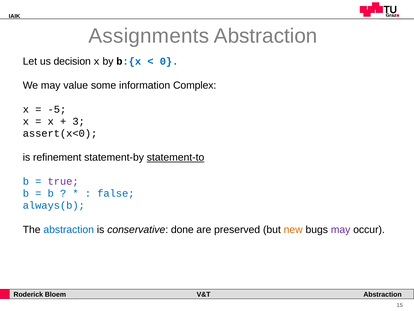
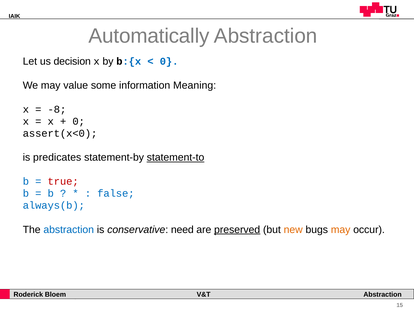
Assignments: Assignments -> Automatically
Complex: Complex -> Meaning
-5: -5 -> -8
3 at (79, 121): 3 -> 0
refinement: refinement -> predicates
true colour: purple -> red
done: done -> need
preserved underline: none -> present
may at (341, 229) colour: purple -> orange
